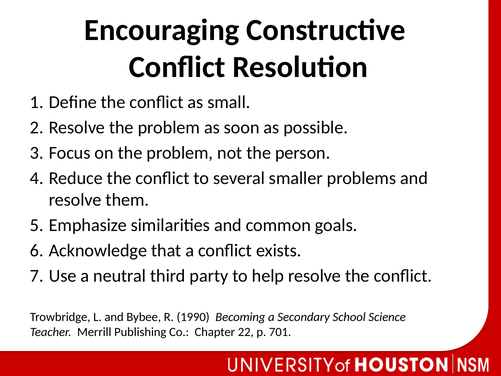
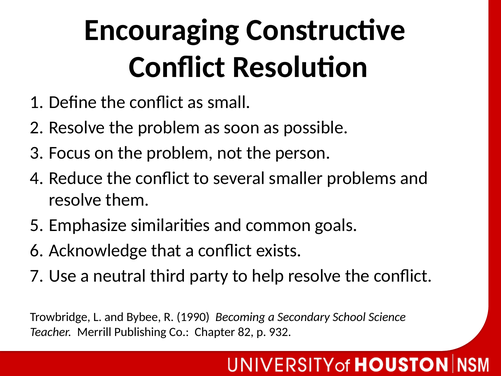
22: 22 -> 82
701: 701 -> 932
